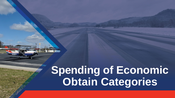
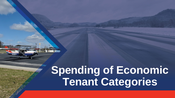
Obtain: Obtain -> Tenant
